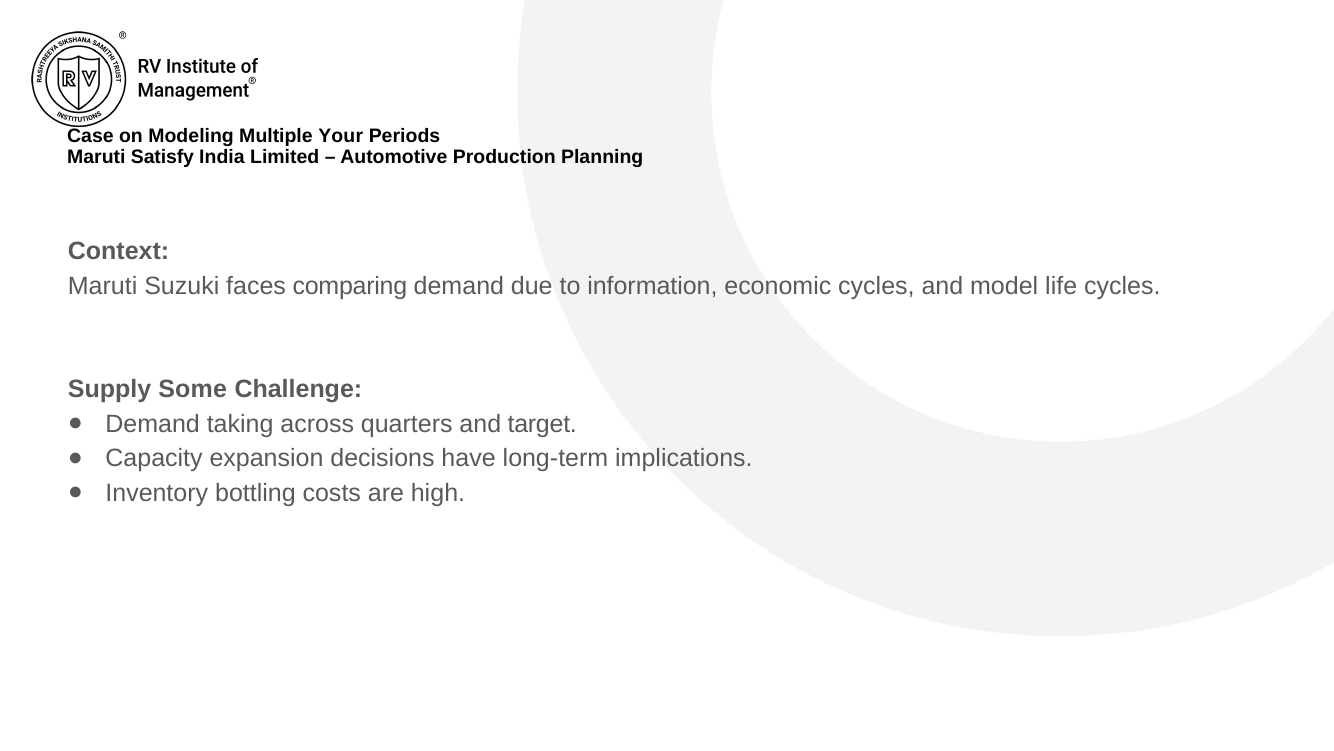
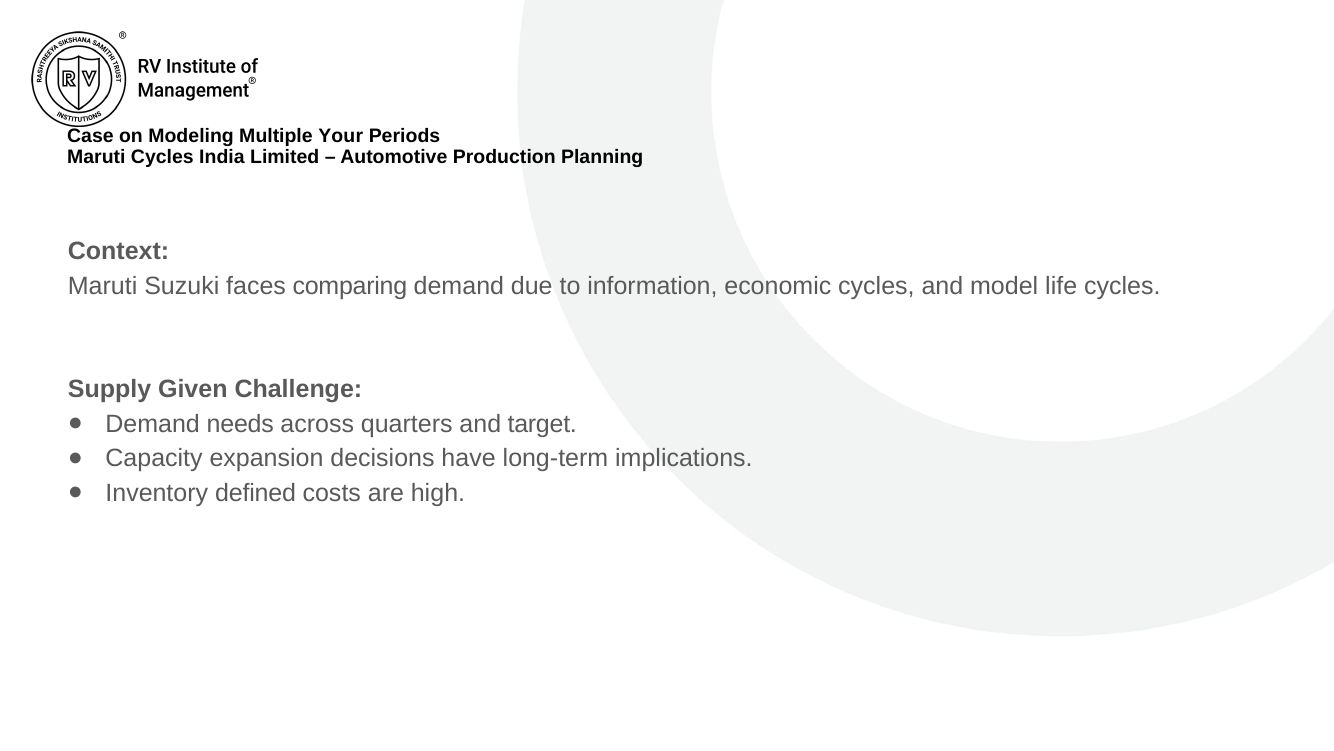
Maruti Satisfy: Satisfy -> Cycles
Some: Some -> Given
taking: taking -> needs
bottling: bottling -> defined
